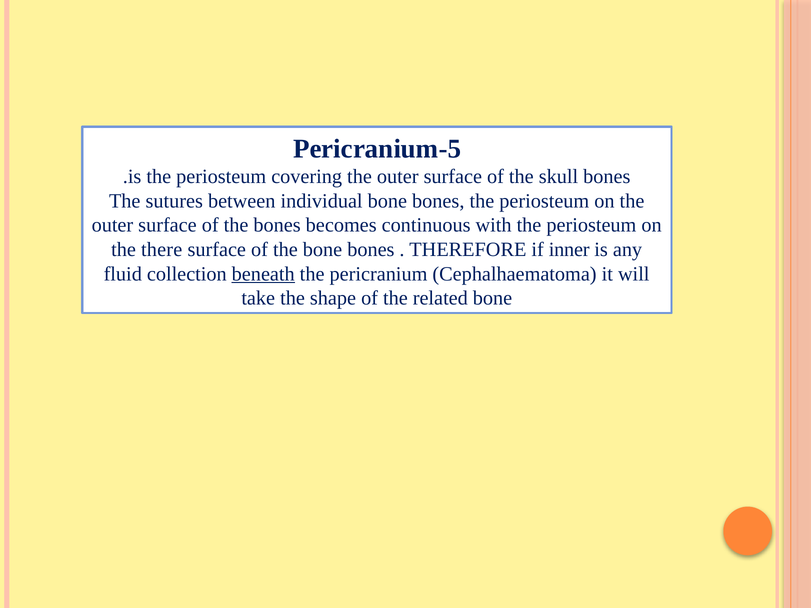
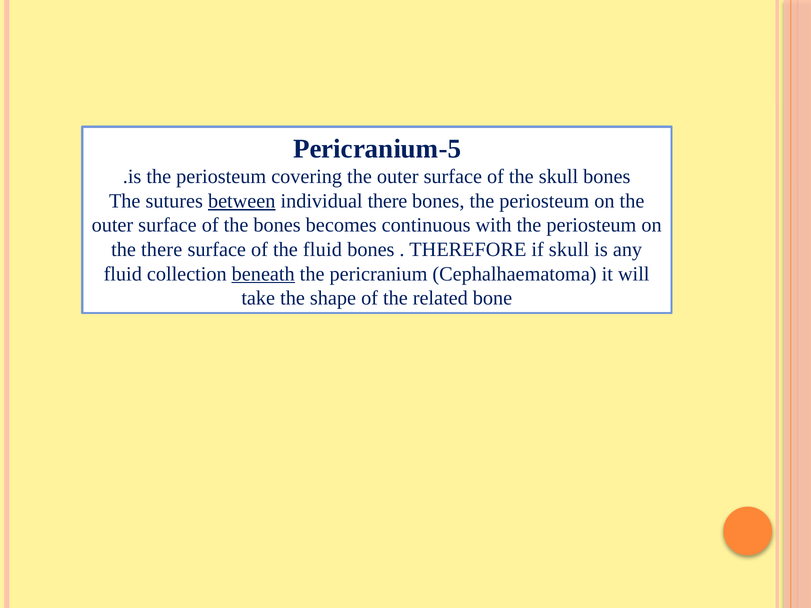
between underline: none -> present
individual bone: bone -> there
the bone: bone -> fluid
if inner: inner -> skull
